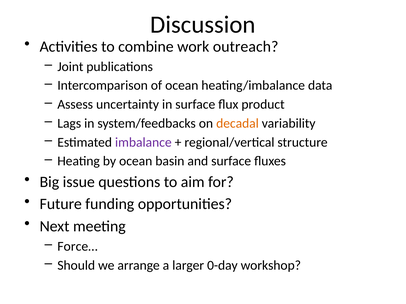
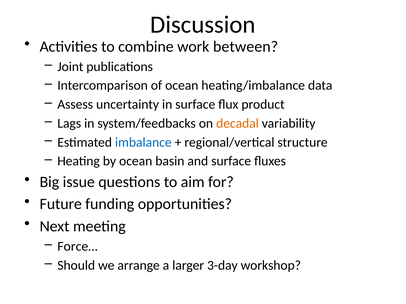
outreach: outreach -> between
imbalance colour: purple -> blue
0-day: 0-day -> 3-day
